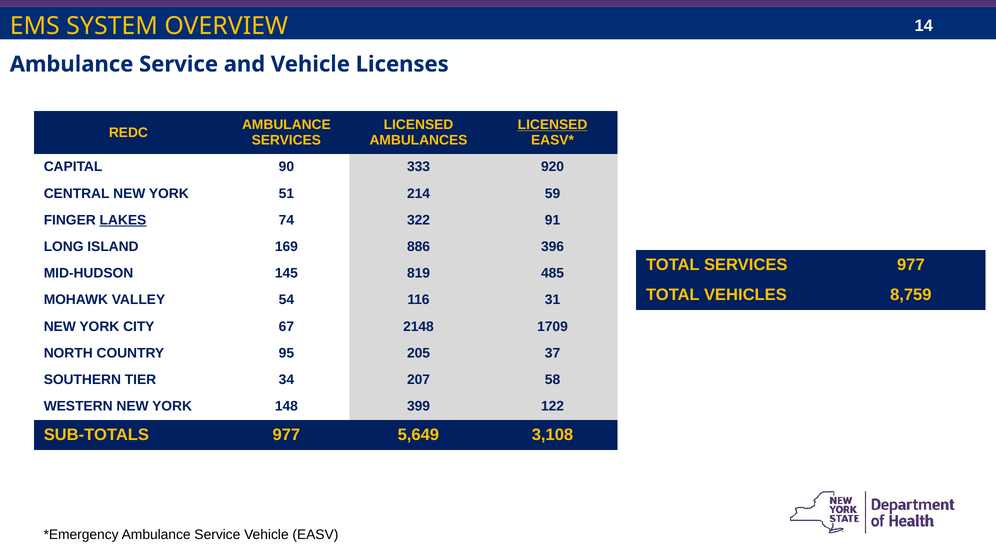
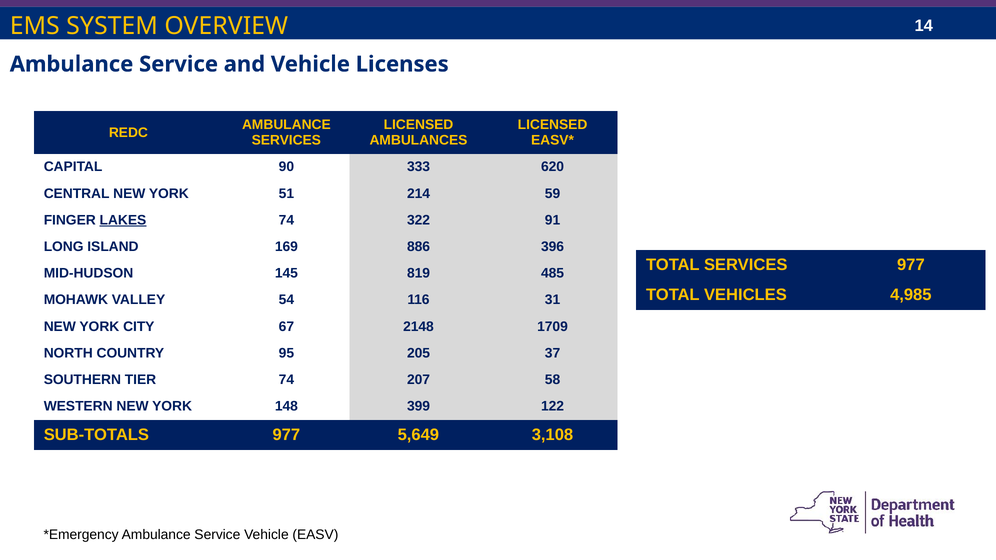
LICENSED at (553, 125) underline: present -> none
920: 920 -> 620
8,759: 8,759 -> 4,985
TIER 34: 34 -> 74
